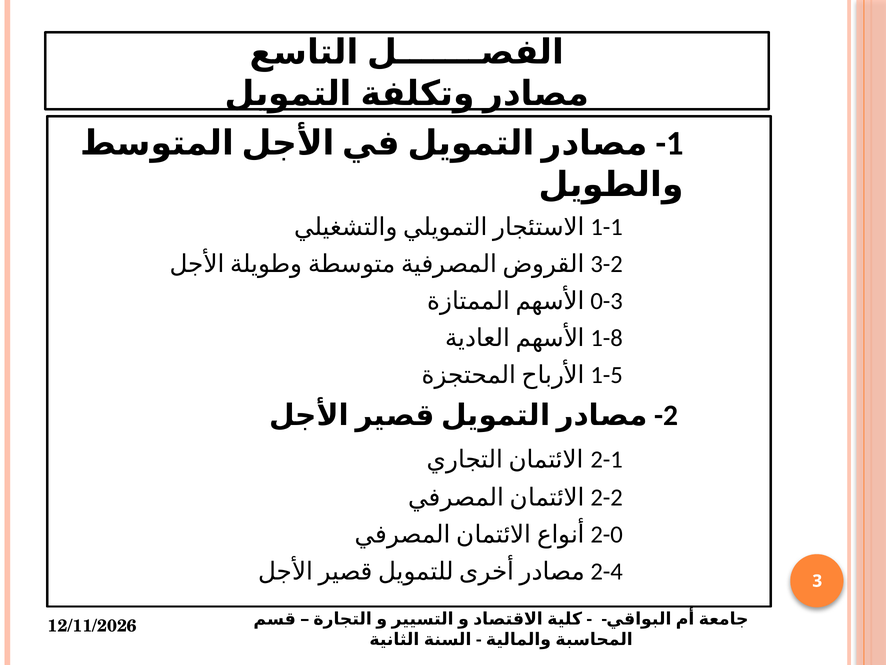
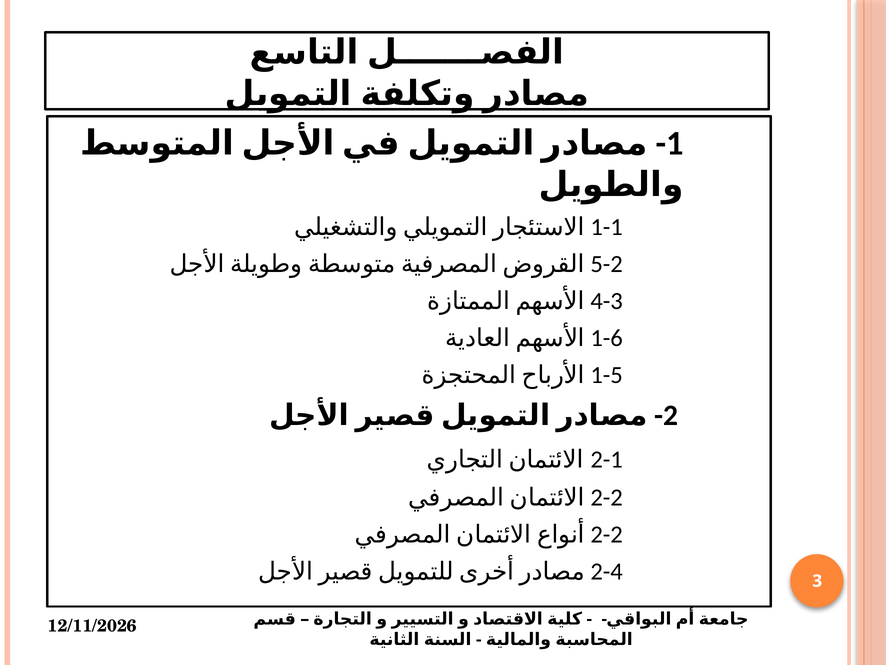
3-2: 3-2 -> 5-2
0-3: 0-3 -> 4-3
1-8: 1-8 -> 1-6
2-0 at (607, 534): 2-0 -> 2-2
